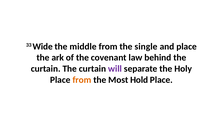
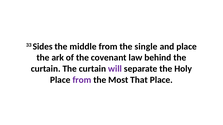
Wide: Wide -> Sides
from at (82, 80) colour: orange -> purple
Hold: Hold -> That
